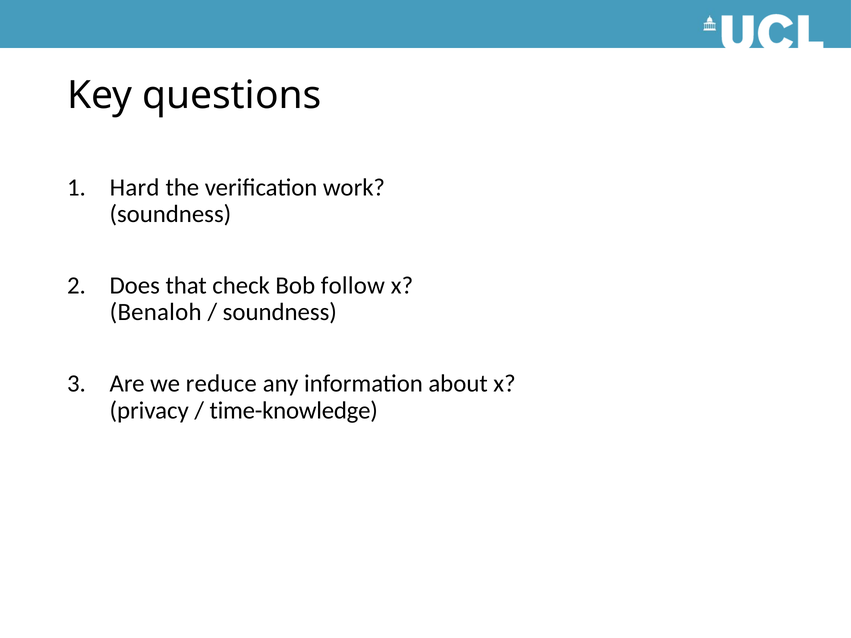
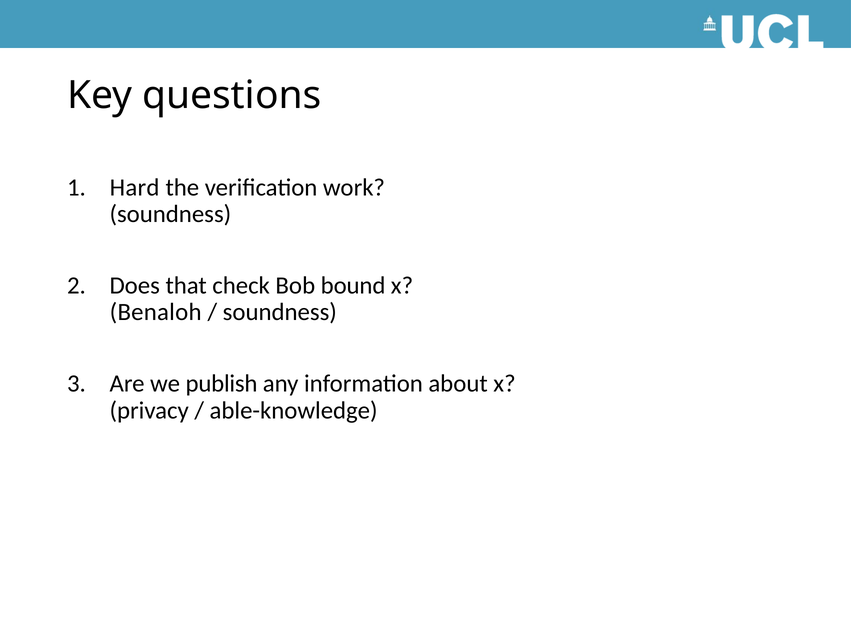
follow: follow -> bound
reduce: reduce -> publish
time-knowledge: time-knowledge -> able-knowledge
